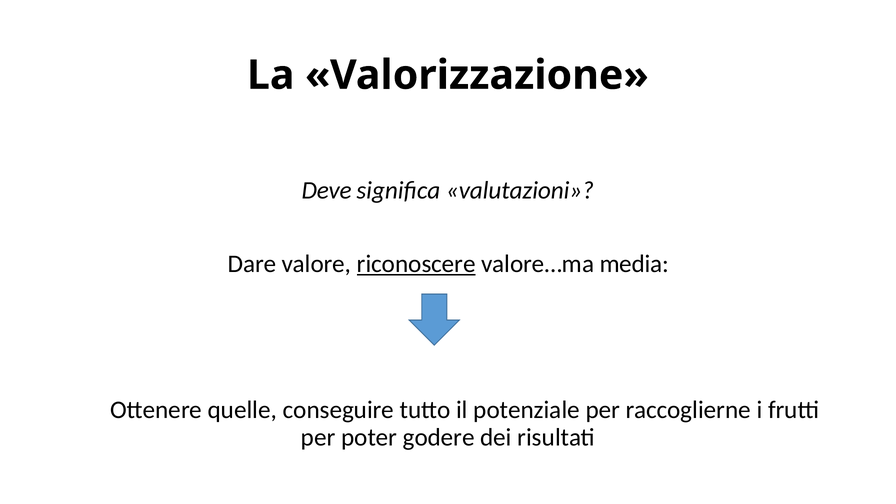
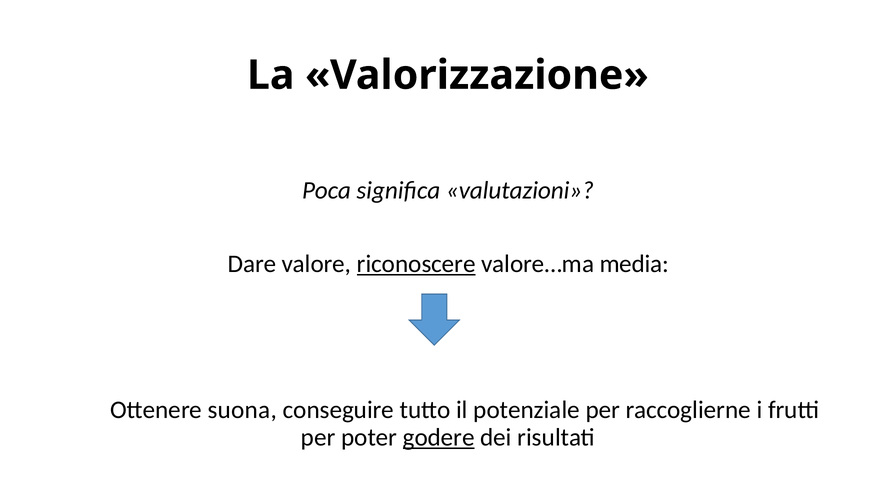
Deve: Deve -> Poca
quelle: quelle -> suona
godere underline: none -> present
